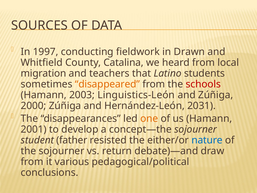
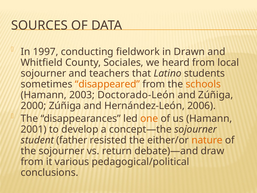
Catalina: Catalina -> Sociales
migration at (43, 73): migration -> sojourner
schools colour: red -> orange
Linguistics-León: Linguistics-León -> Doctorado-León
2031: 2031 -> 2006
nature colour: blue -> orange
